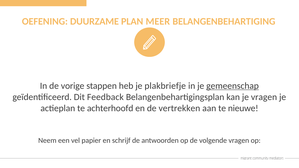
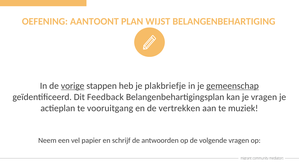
DUURZAME: DUURZAME -> AANTOONT
MEER: MEER -> WIJST
vorige underline: none -> present
achterhoofd: achterhoofd -> vooruitgang
nieuwe: nieuwe -> muziek
